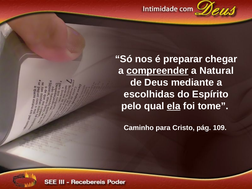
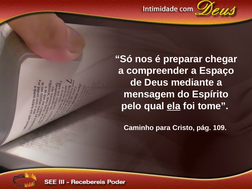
compreender underline: present -> none
Natural: Natural -> Espaço
escolhidas: escolhidas -> mensagem
